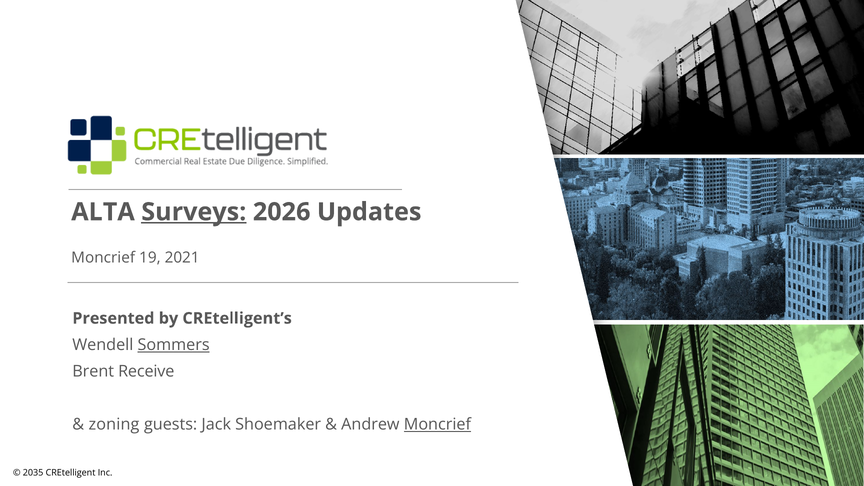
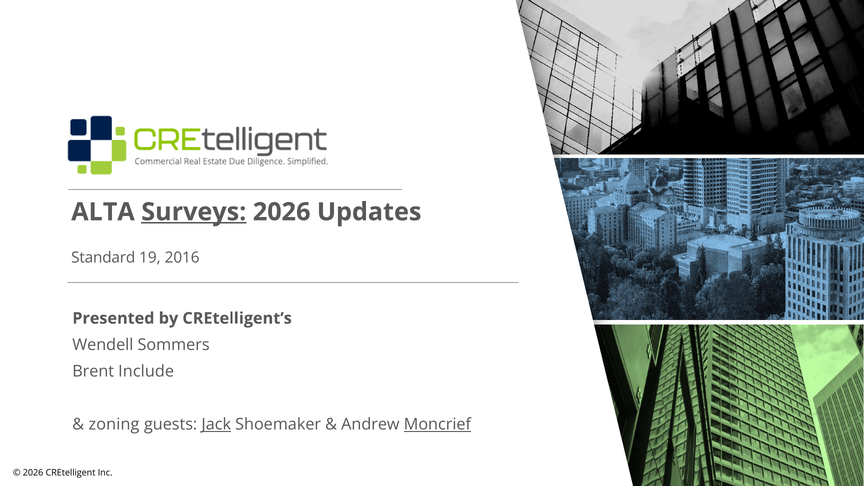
Moncrief at (103, 258): Moncrief -> Standard
2021: 2021 -> 2016
Sommers underline: present -> none
Receive: Receive -> Include
Jack underline: none -> present
2035 at (33, 473): 2035 -> 2026
